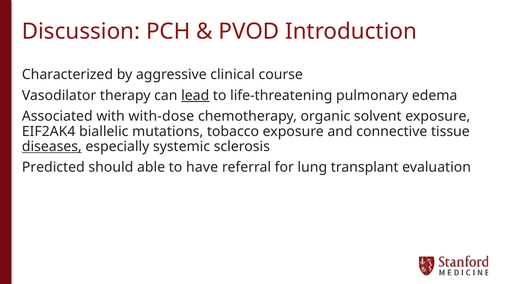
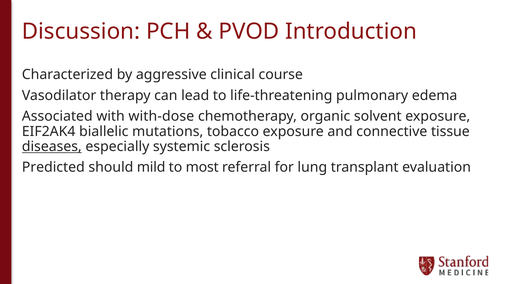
lead underline: present -> none
able: able -> mild
have: have -> most
